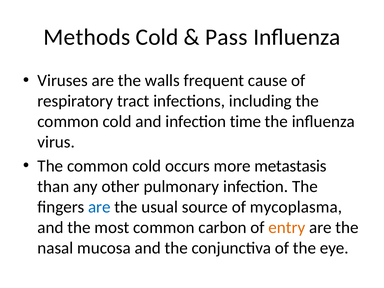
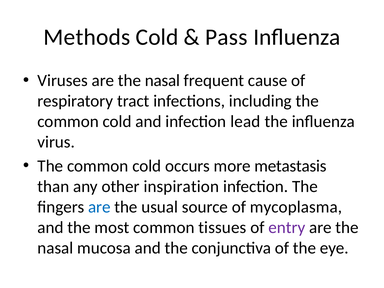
Viruses are the walls: walls -> nasal
time: time -> lead
pulmonary: pulmonary -> inspiration
carbon: carbon -> tissues
entry colour: orange -> purple
